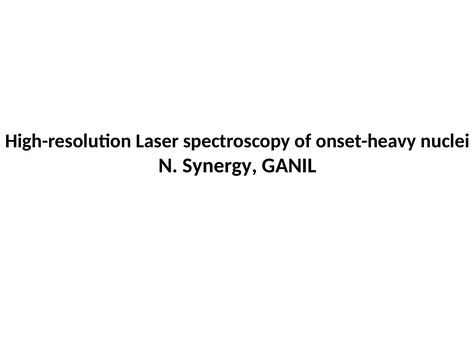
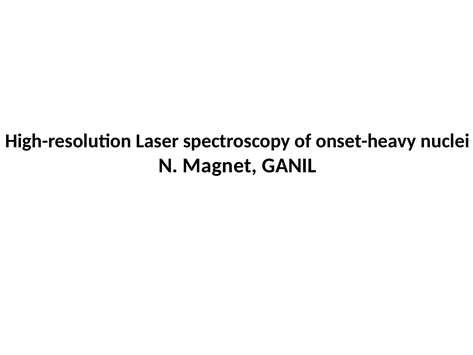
Synergy: Synergy -> Magnet
